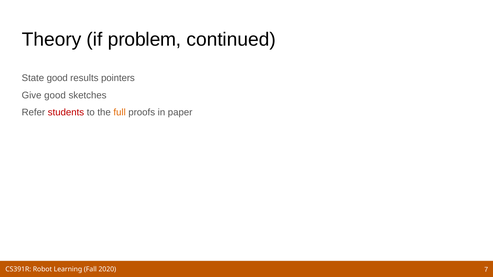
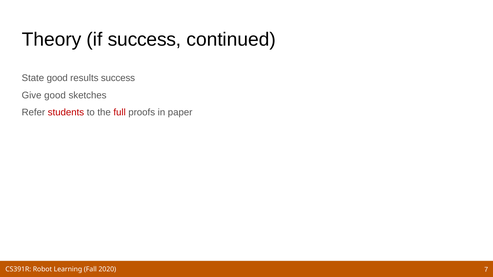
if problem: problem -> success
results pointers: pointers -> success
full colour: orange -> red
